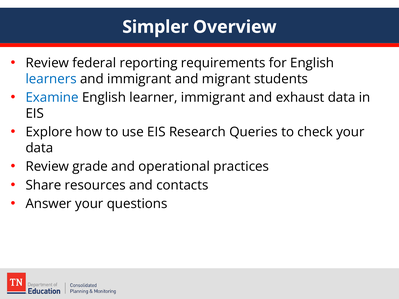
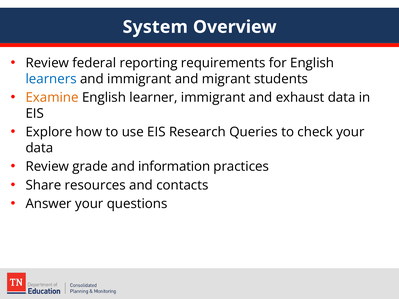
Simpler: Simpler -> System
Examine colour: blue -> orange
operational: operational -> information
